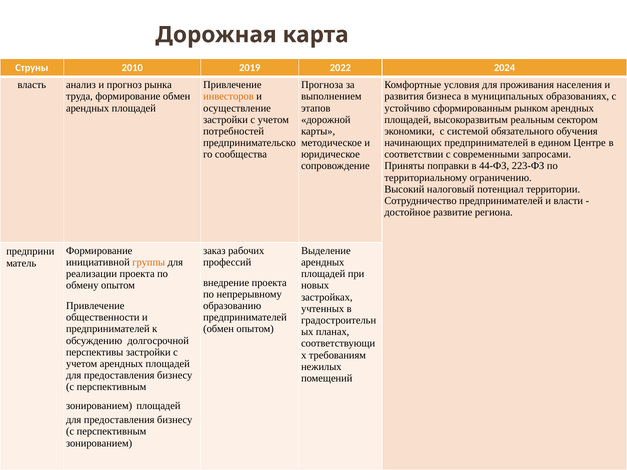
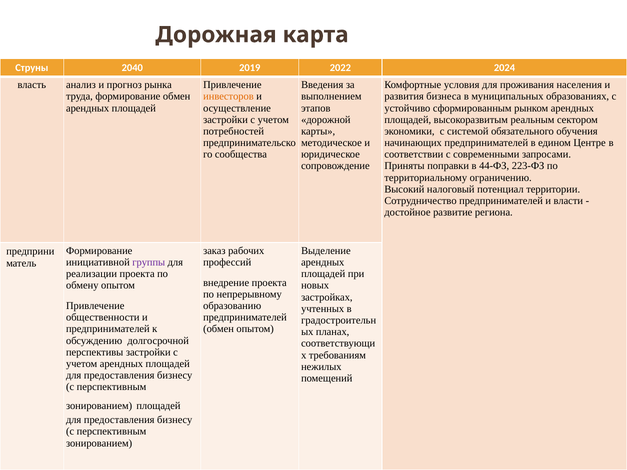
2010: 2010 -> 2040
Прогноза: Прогноза -> Введения
группы colour: orange -> purple
